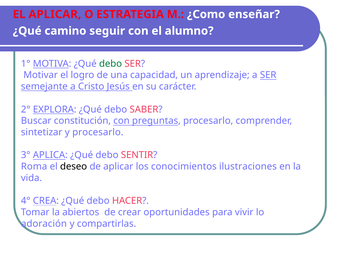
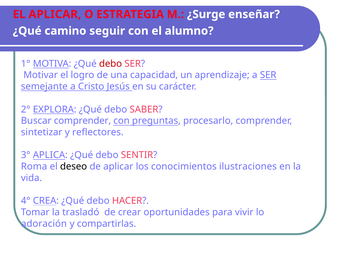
¿Como: ¿Como -> ¿Surge
debo at (111, 64) colour: green -> red
Buscar constitución: constitución -> comprender
y procesarlo: procesarlo -> reflectores
abiertos: abiertos -> trasladó
